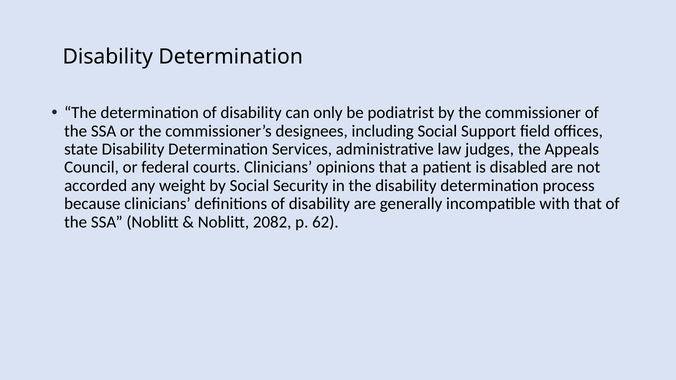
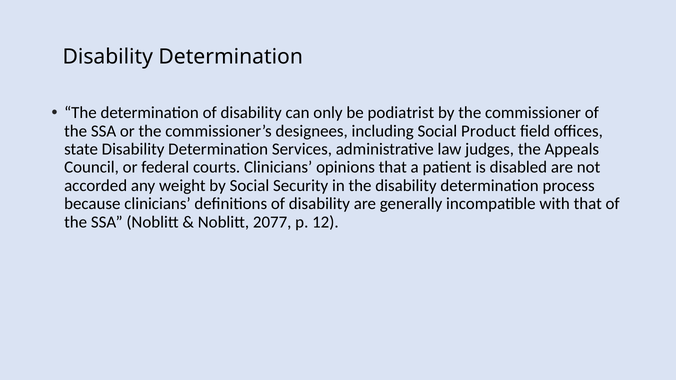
Support: Support -> Product
2082: 2082 -> 2077
62: 62 -> 12
